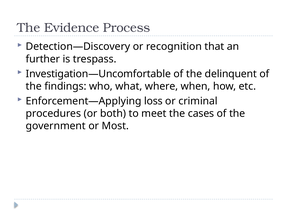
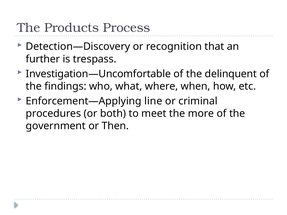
Evidence: Evidence -> Products
loss: loss -> line
cases: cases -> more
Most: Most -> Then
